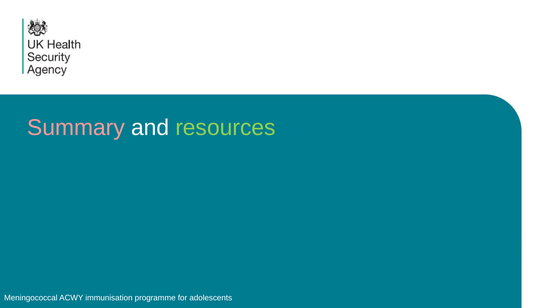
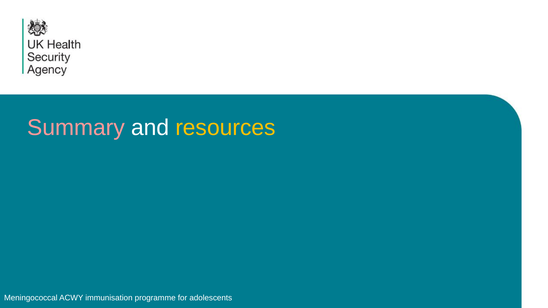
resources colour: light green -> yellow
